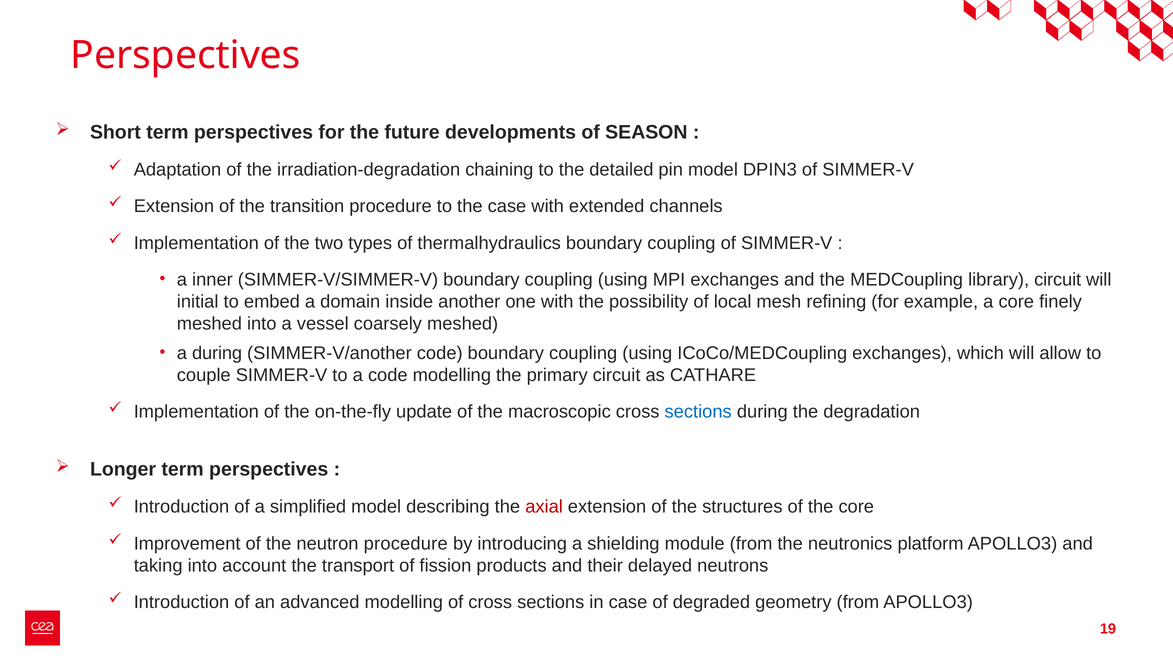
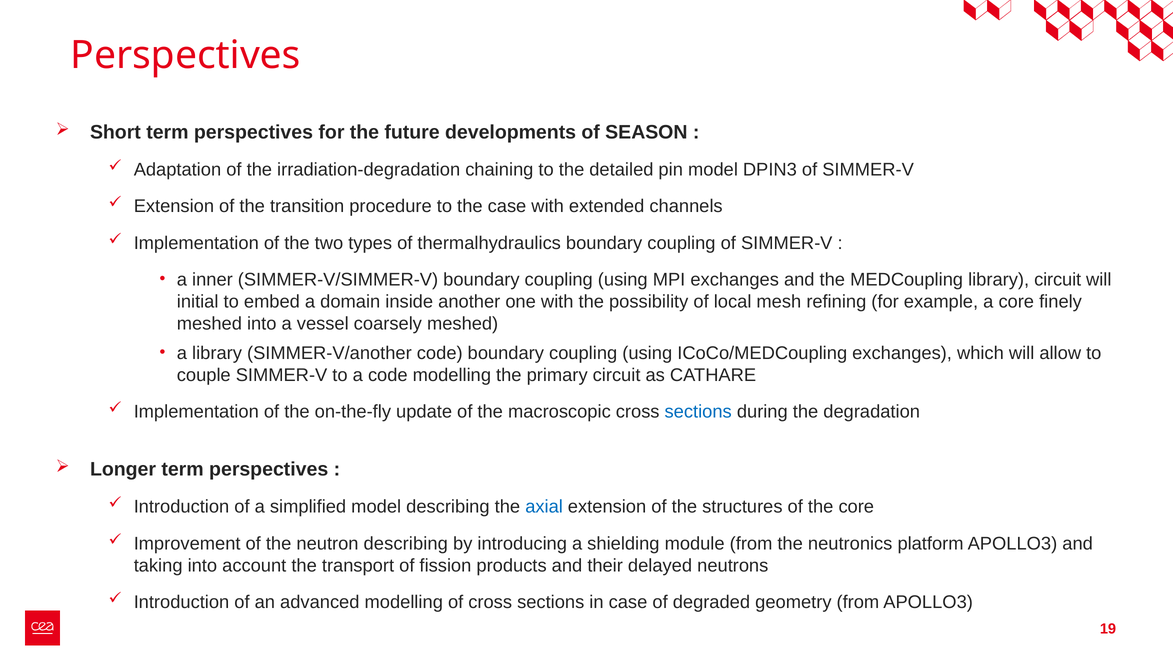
a during: during -> library
axial colour: red -> blue
neutron procedure: procedure -> describing
